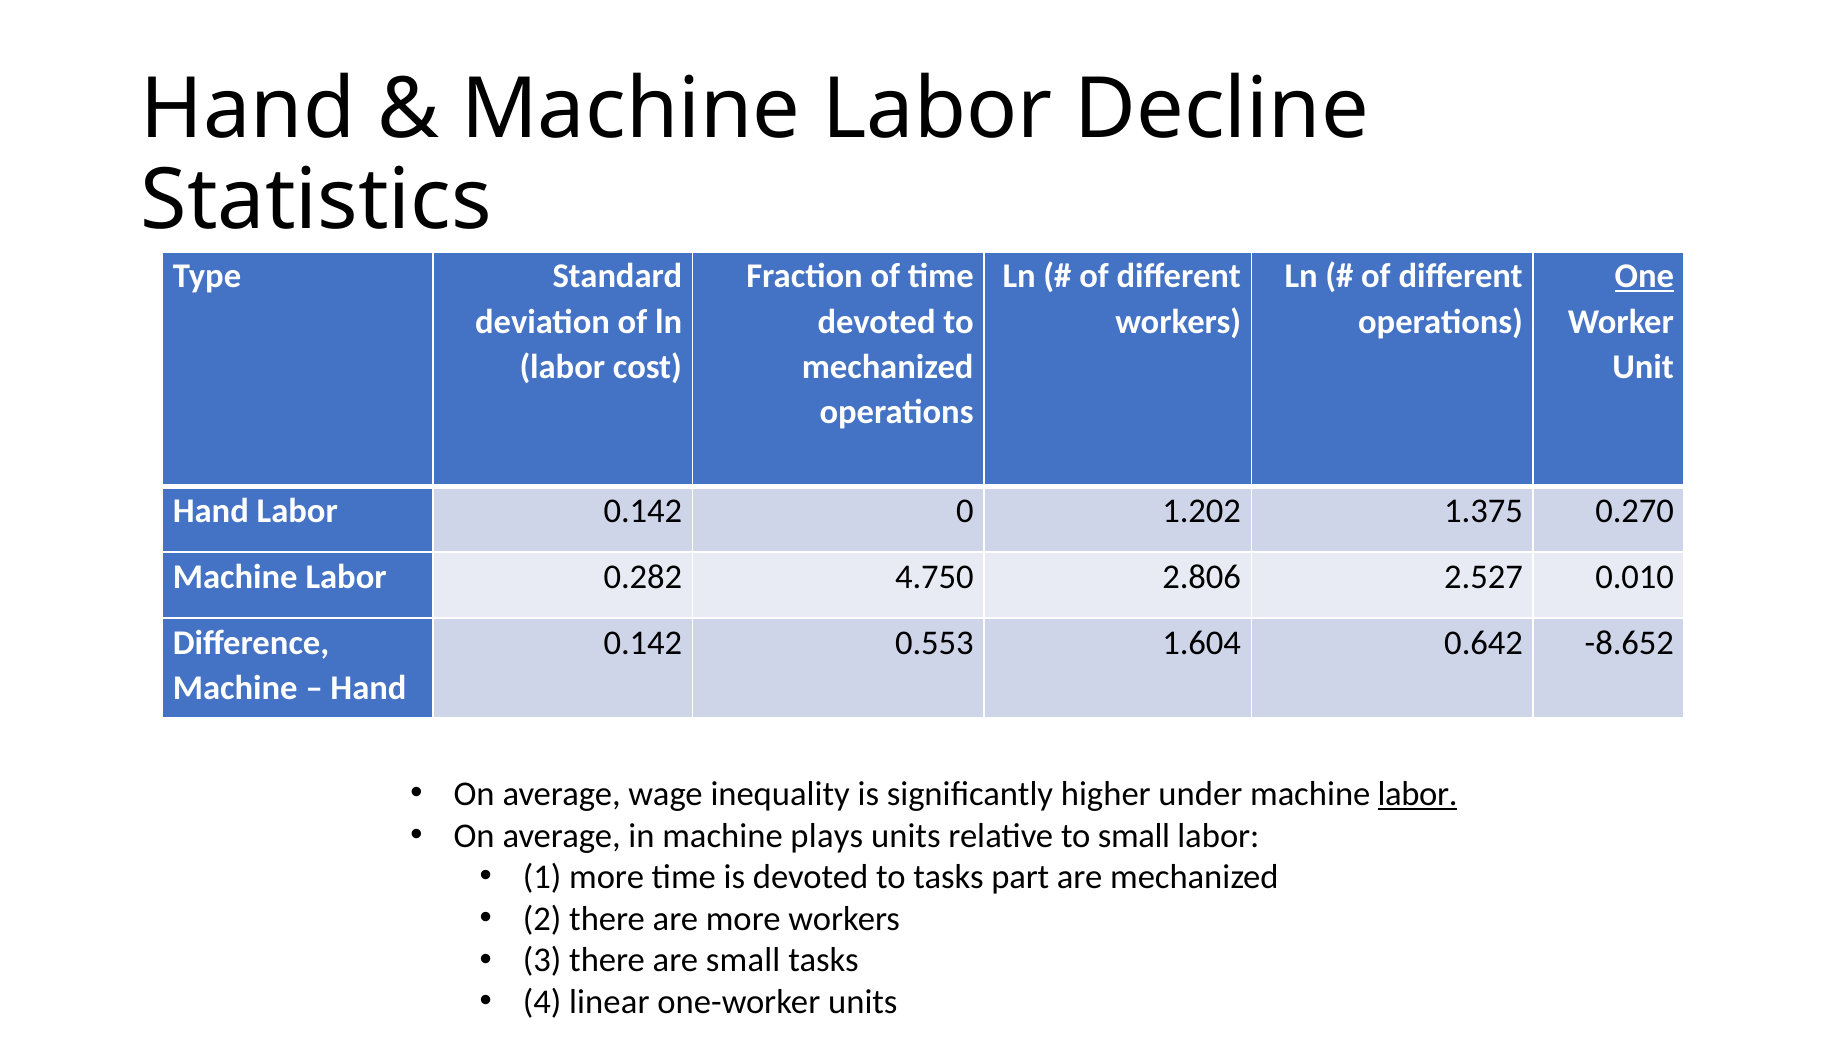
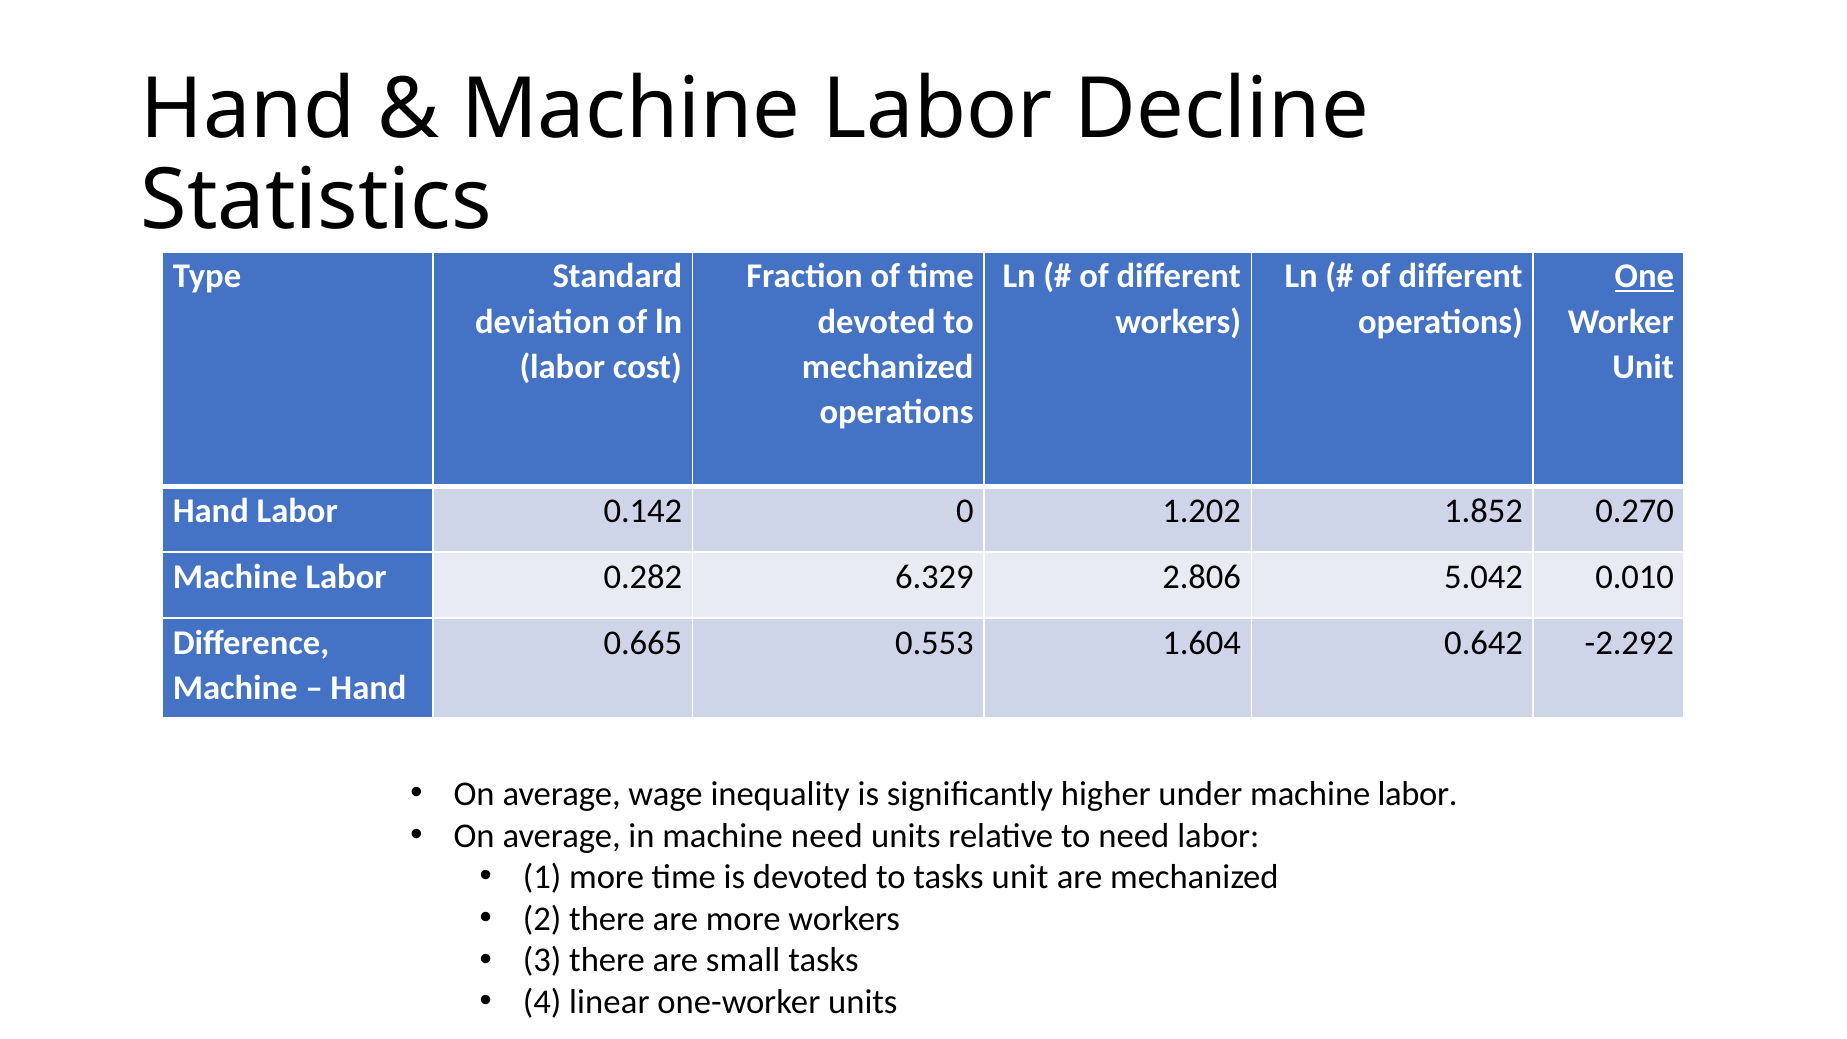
1.375: 1.375 -> 1.852
4.750: 4.750 -> 6.329
2.527: 2.527 -> 5.042
0.142 at (643, 643): 0.142 -> 0.665
-8.652: -8.652 -> -2.292
labor at (1418, 794) underline: present -> none
machine plays: plays -> need
to small: small -> need
tasks part: part -> unit
